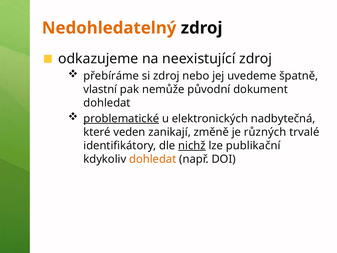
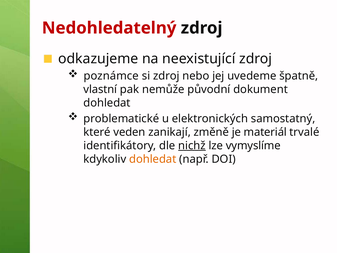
Nedohledatelný colour: orange -> red
přebíráme: přebíráme -> poznámce
problematické underline: present -> none
nadbytečná: nadbytečná -> samostatný
různých: různých -> materiál
publikační: publikační -> vymyslíme
